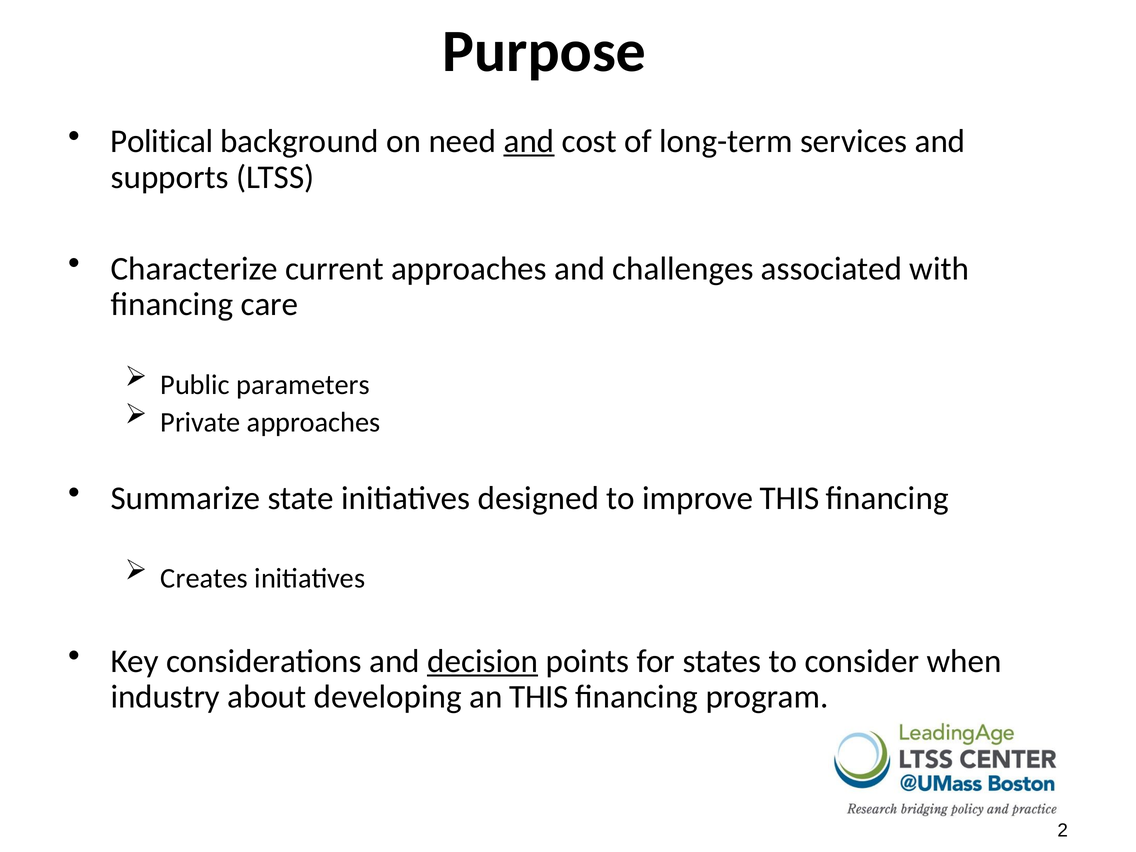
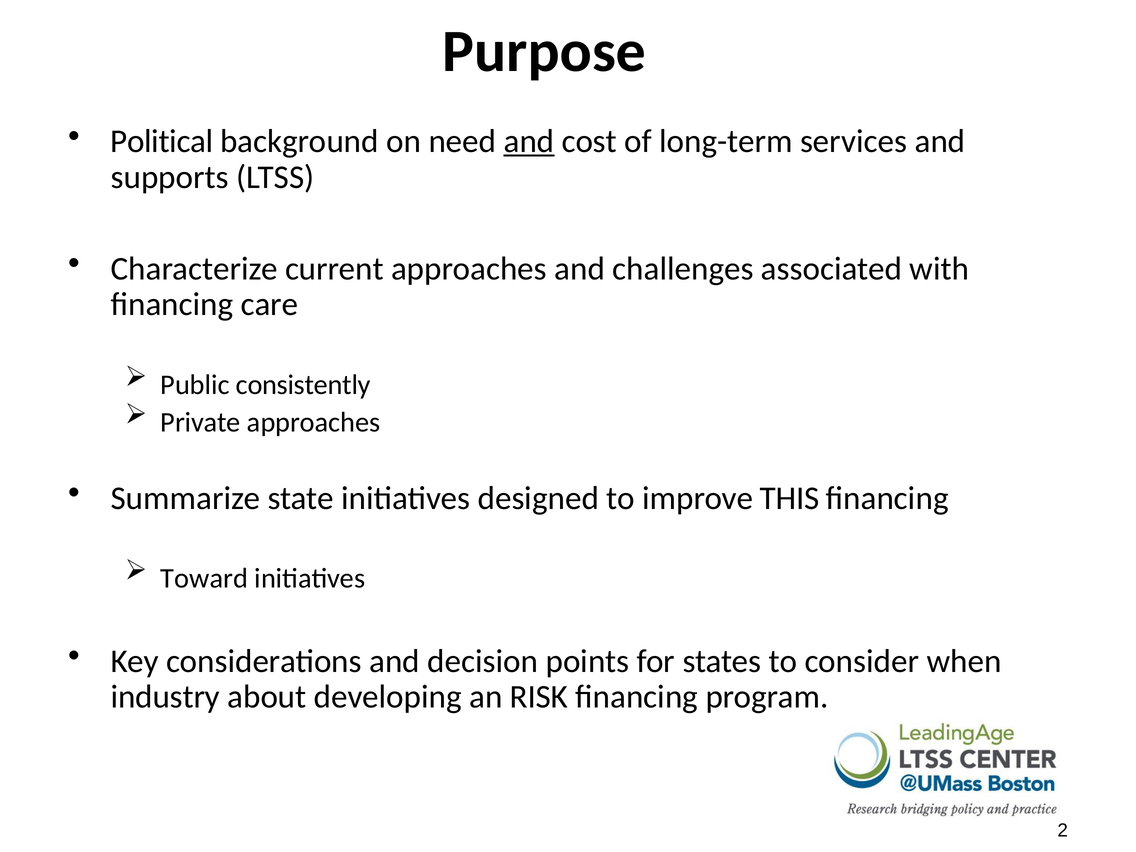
parameters: parameters -> consistently
Creates: Creates -> Toward
decision underline: present -> none
an THIS: THIS -> RISK
